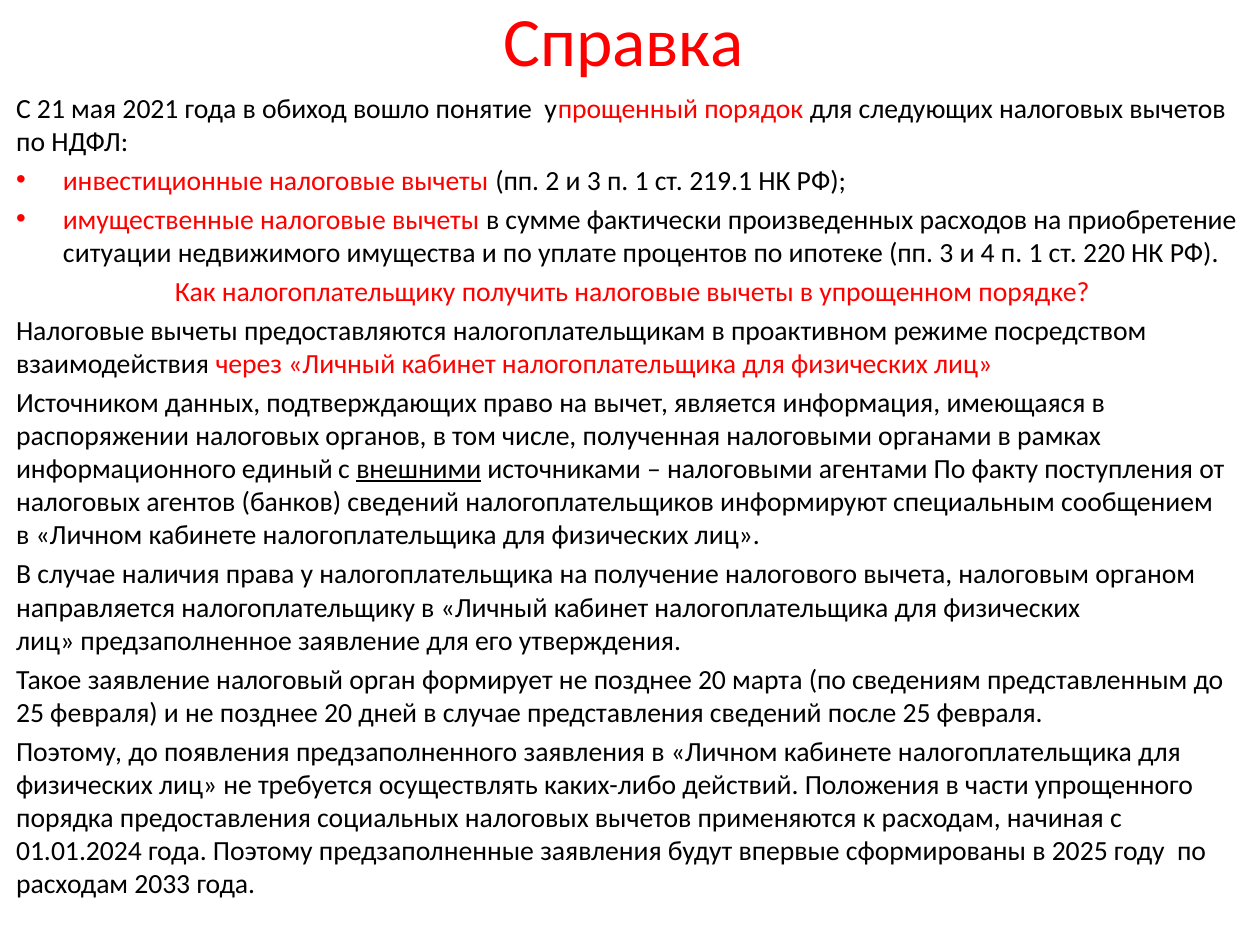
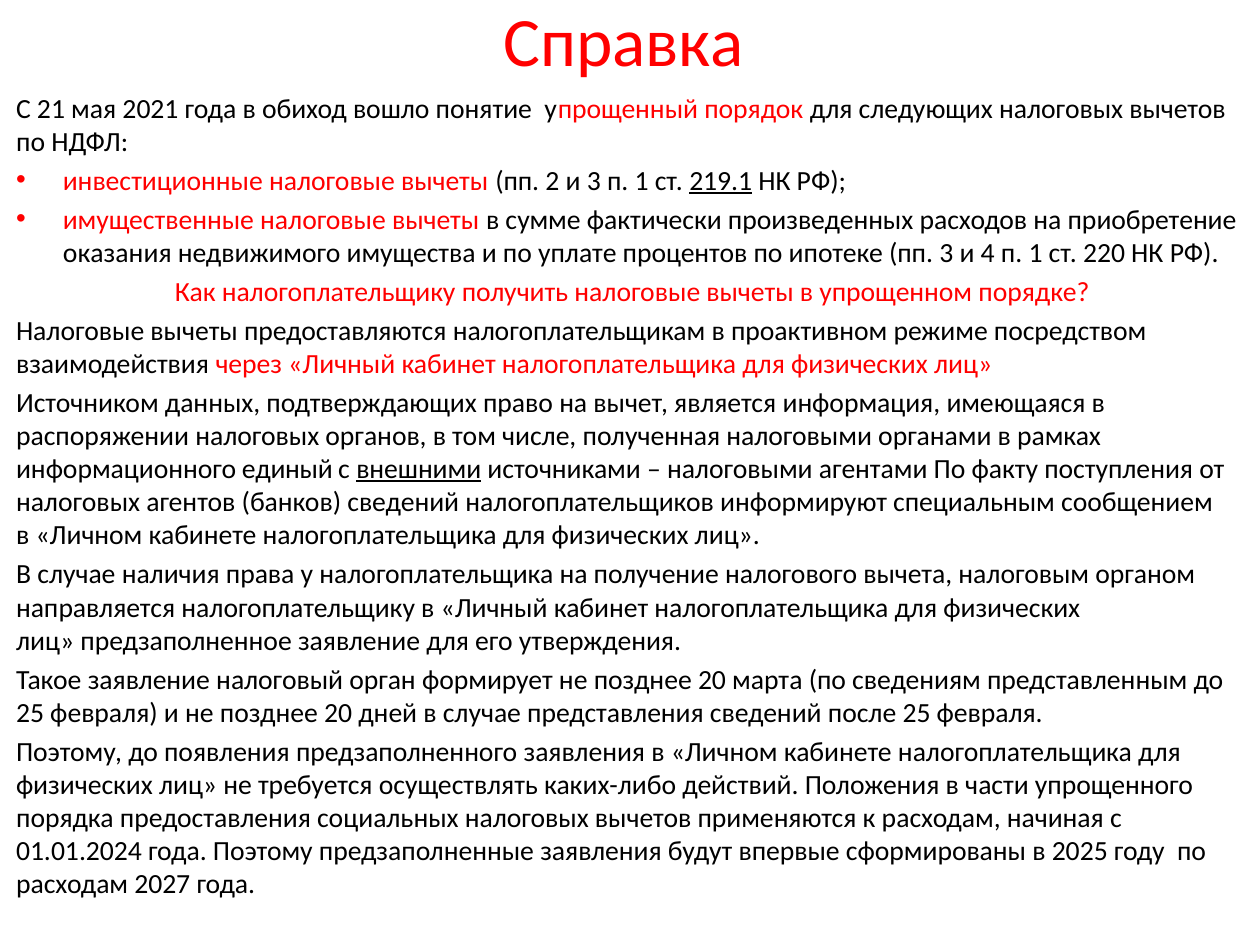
219.1 underline: none -> present
ситуации: ситуации -> оказания
2033: 2033 -> 2027
